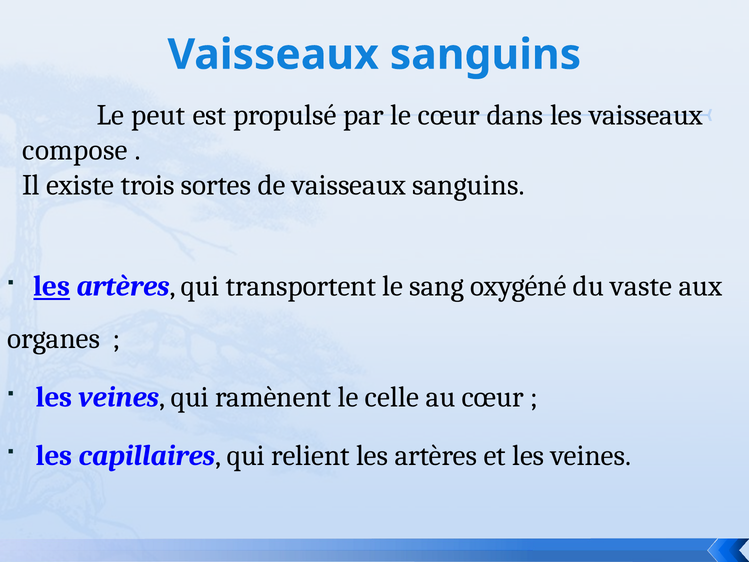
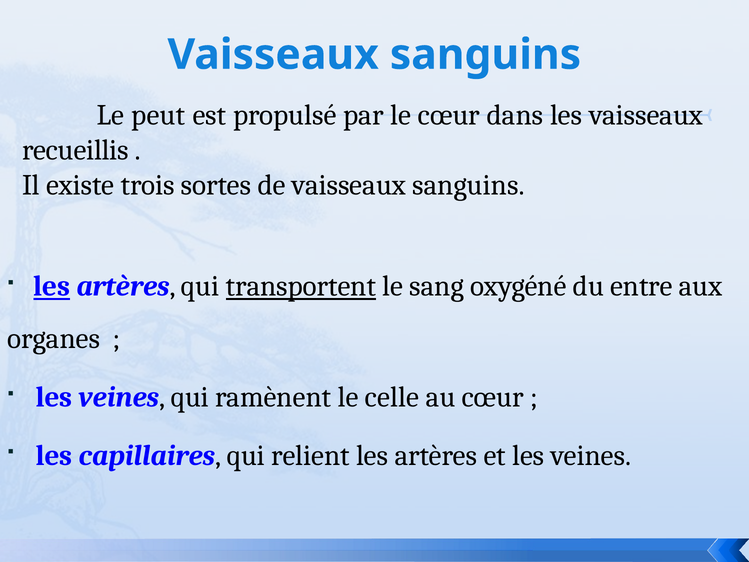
compose: compose -> recueillis
transportent underline: none -> present
vaste: vaste -> entre
